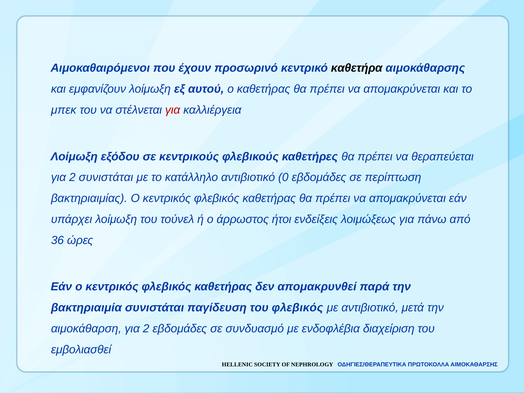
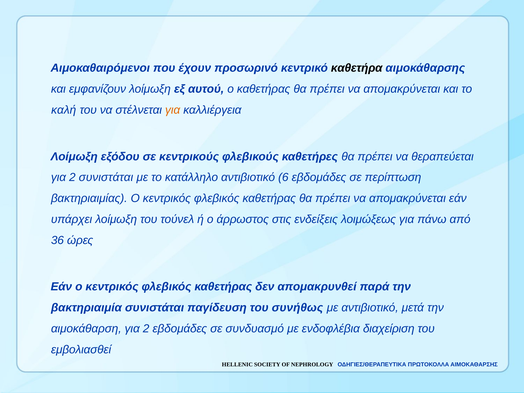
μπεκ: μπεκ -> καλή
για at (173, 110) colour: red -> orange
0: 0 -> 6
ήτοι: ήτοι -> στις
του φλεβικός: φλεβικός -> συνήθως
